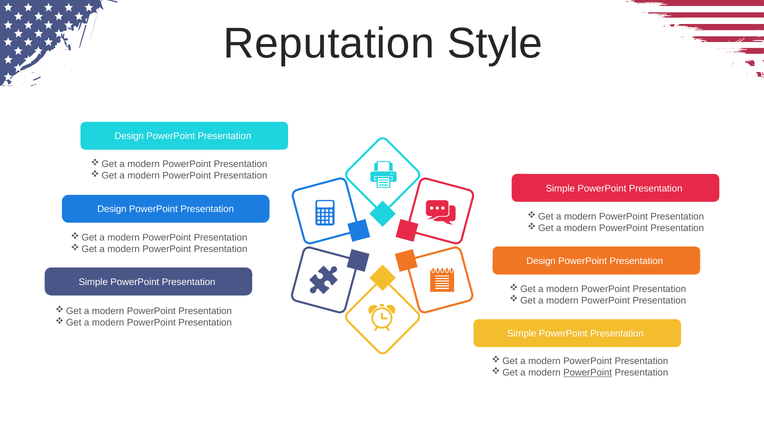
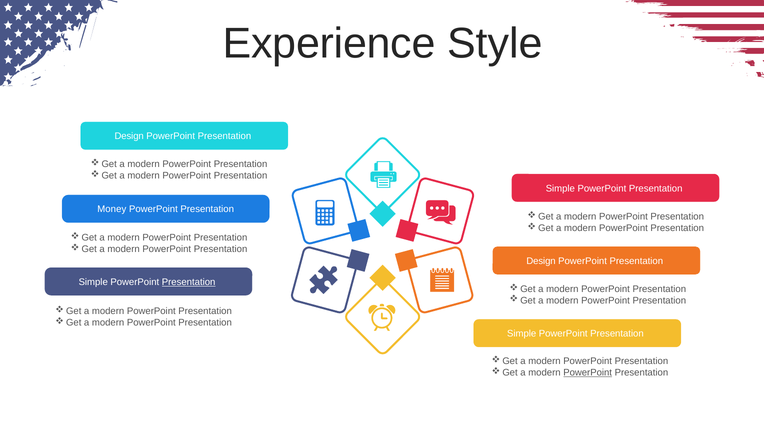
Reputation: Reputation -> Experience
Design at (112, 209): Design -> Money
Presentation at (189, 282) underline: none -> present
